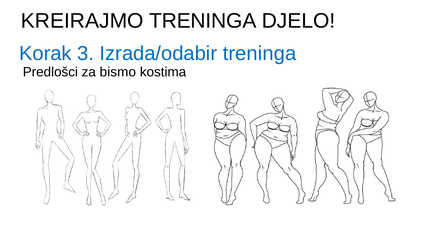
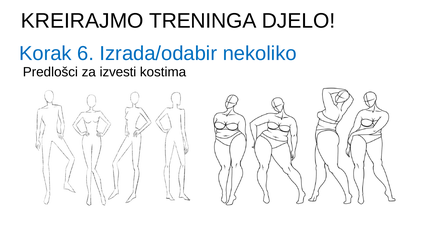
3: 3 -> 6
Izrada/odabir treninga: treninga -> nekoliko
bismo: bismo -> izvesti
